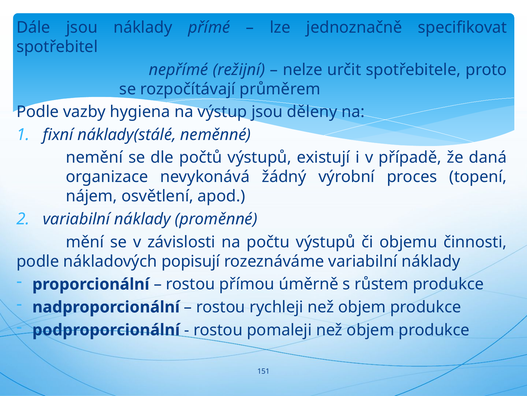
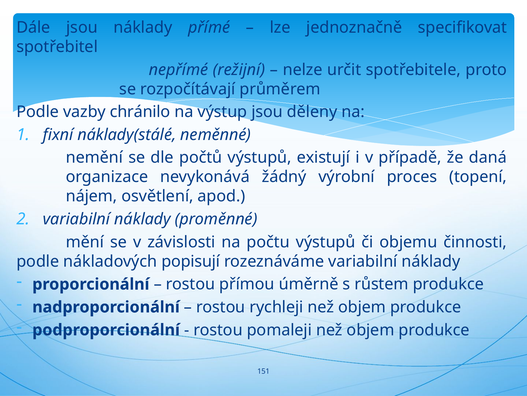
hygiena: hygiena -> chránilo
